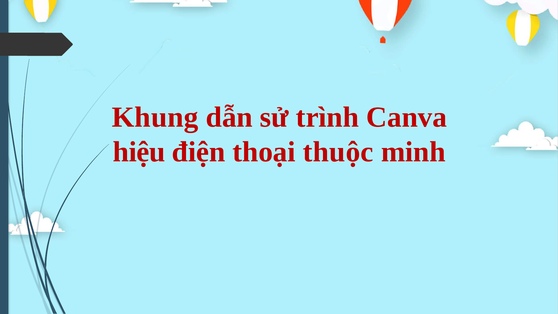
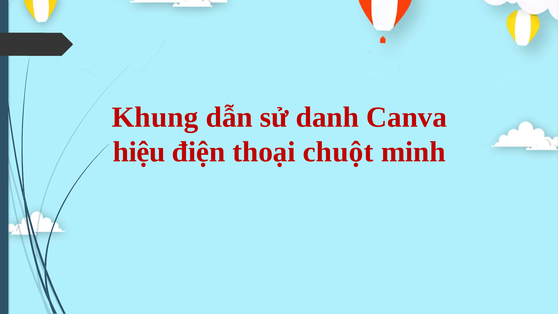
trình: trình -> danh
thuộc: thuộc -> chuột
